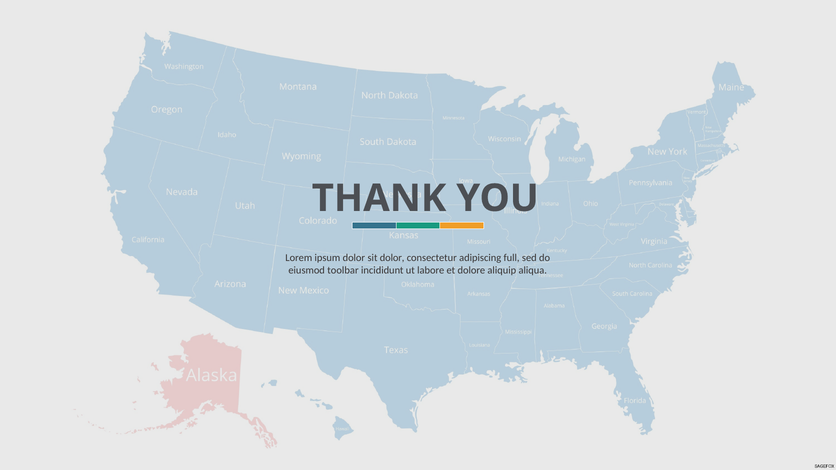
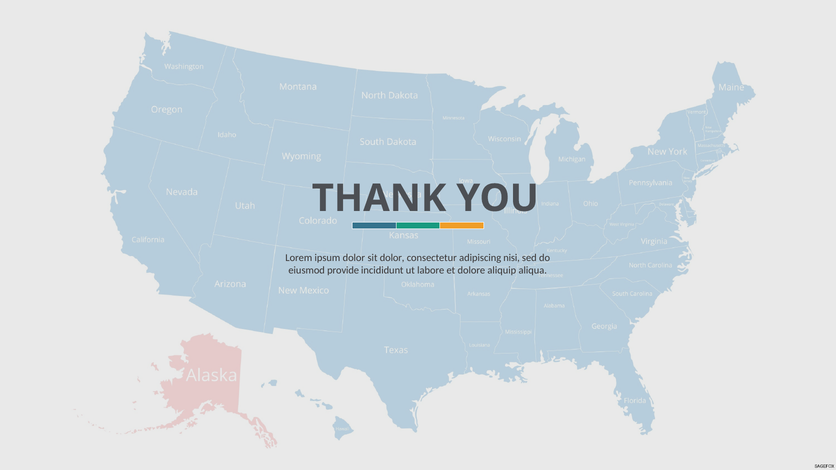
full: full -> nisi
toolbar: toolbar -> provide
